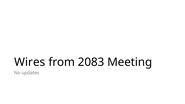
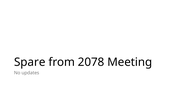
Wires: Wires -> Spare
2083: 2083 -> 2078
